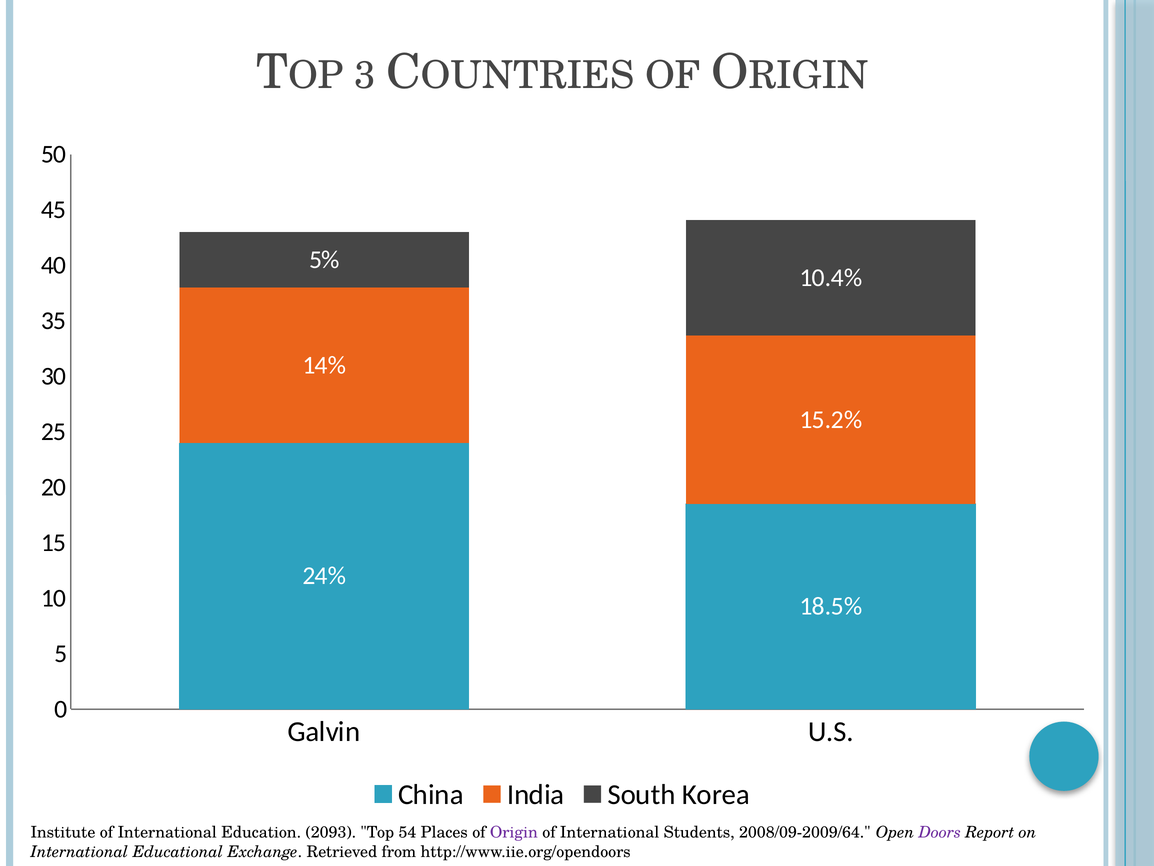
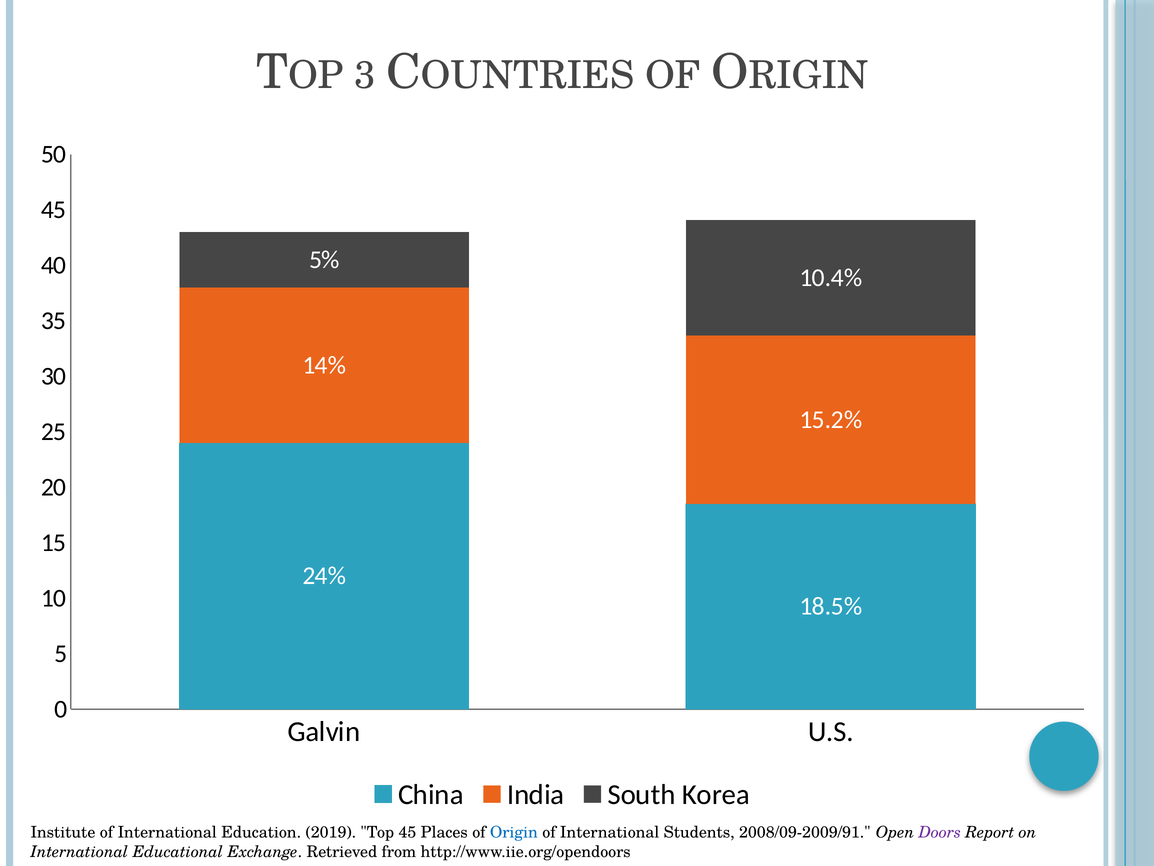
2093: 2093 -> 2019
Top 54: 54 -> 45
Origin colour: purple -> blue
2008/09-2009/64: 2008/09-2009/64 -> 2008/09-2009/91
